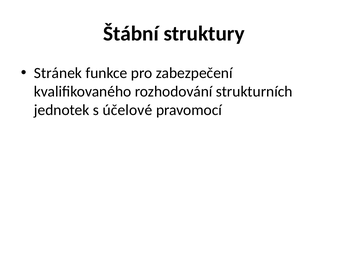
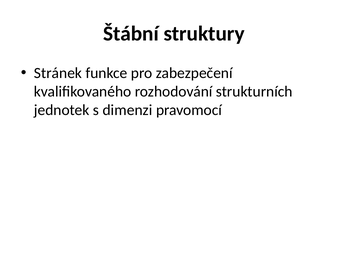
účelové: účelové -> dimenzi
